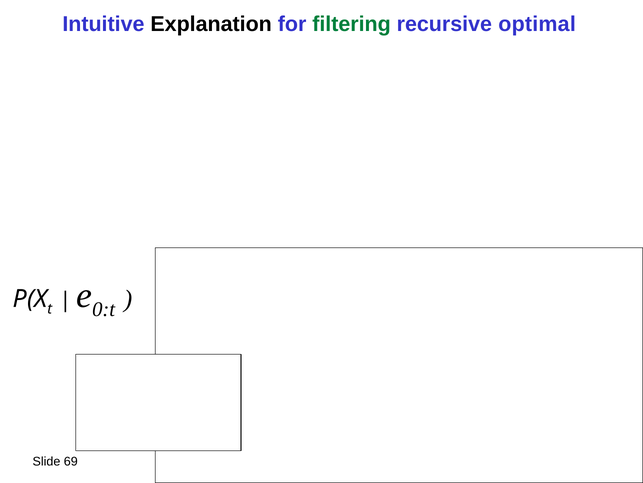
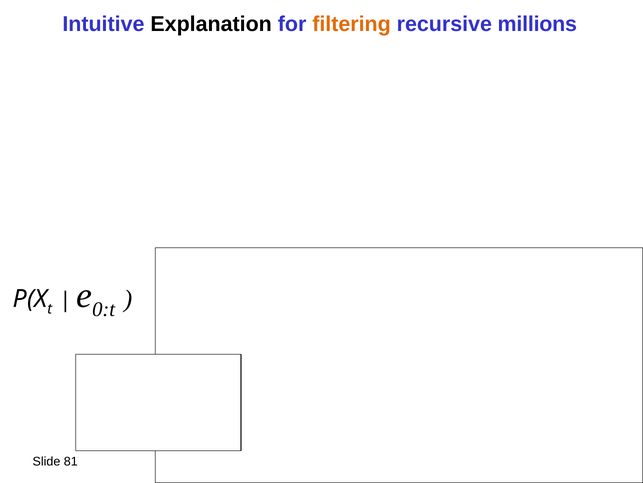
filtering colour: green -> orange
optimal: optimal -> millions
69: 69 -> 81
